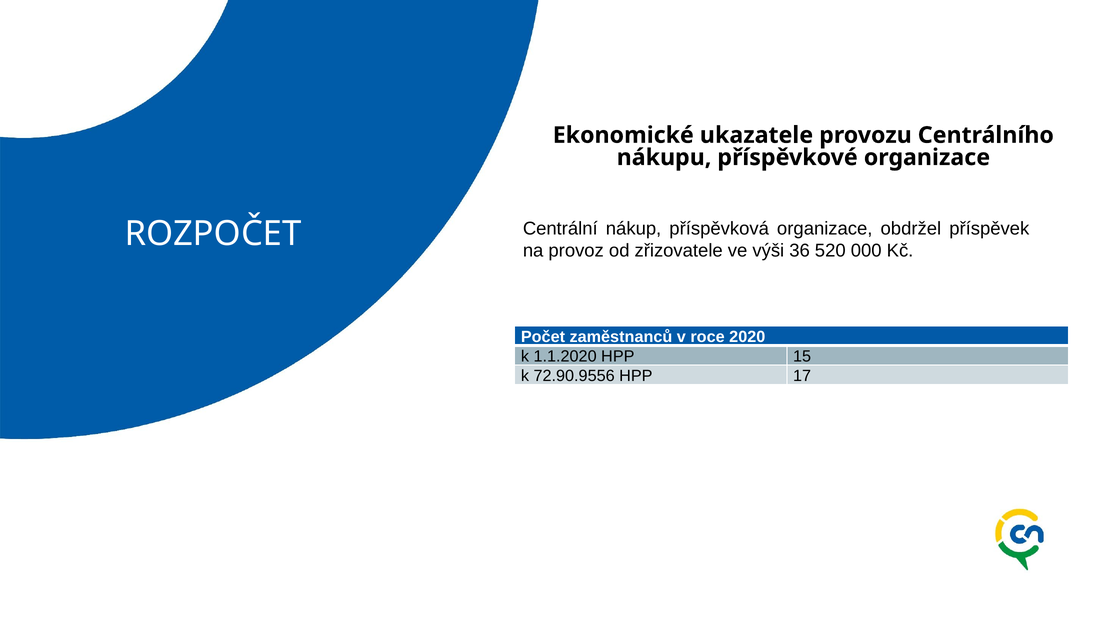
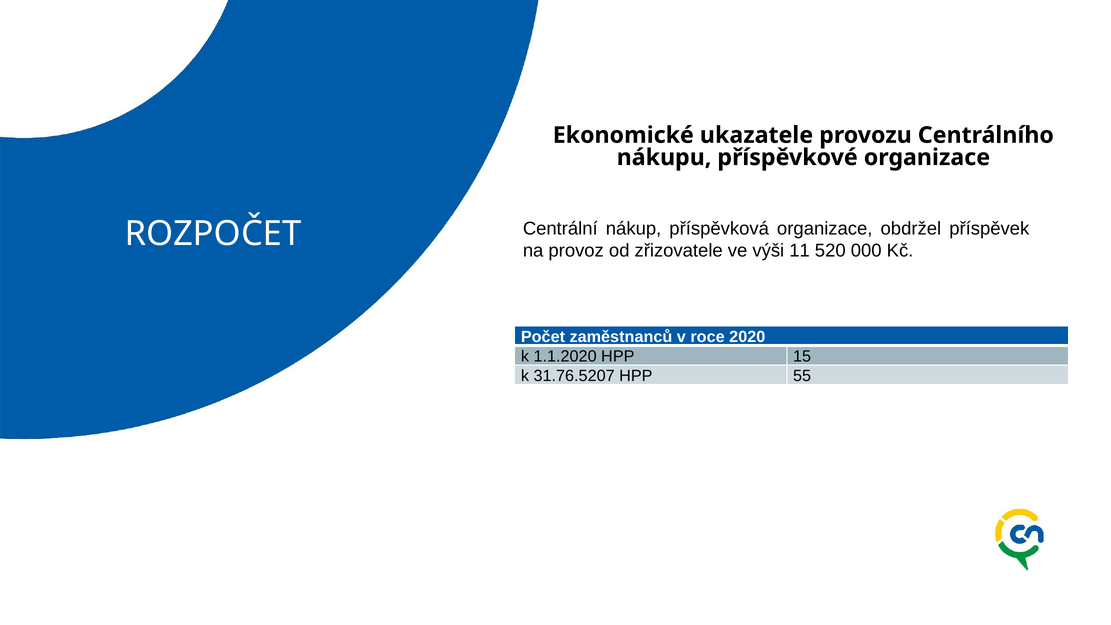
36: 36 -> 11
72.90.9556: 72.90.9556 -> 31.76.5207
17: 17 -> 55
